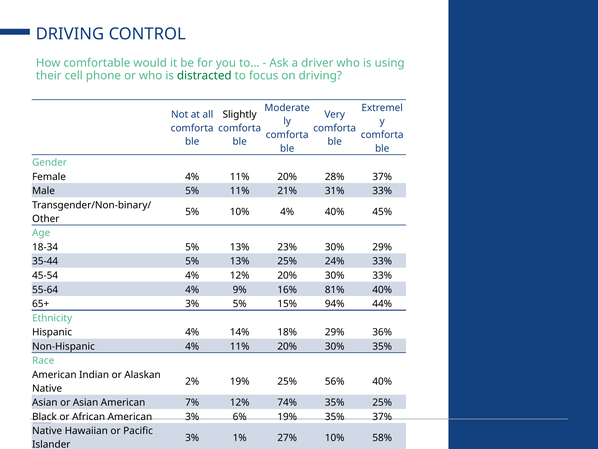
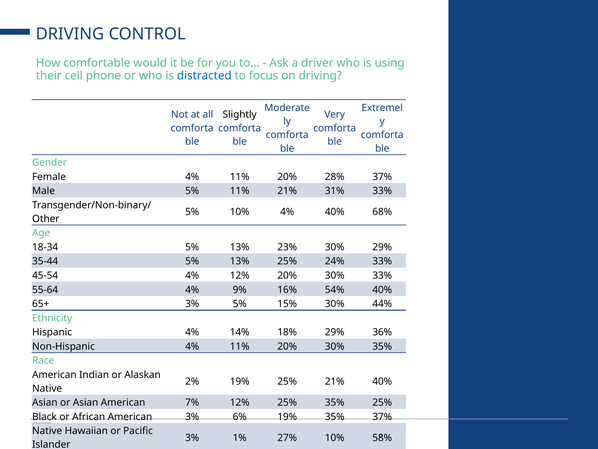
distracted colour: green -> blue
45%: 45% -> 68%
81%: 81% -> 54%
15% 94%: 94% -> 30%
25% 56%: 56% -> 21%
12% 74%: 74% -> 25%
